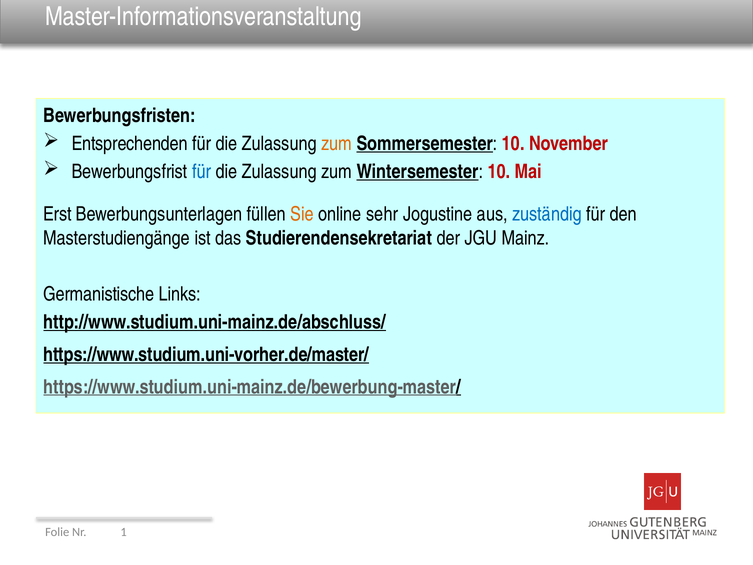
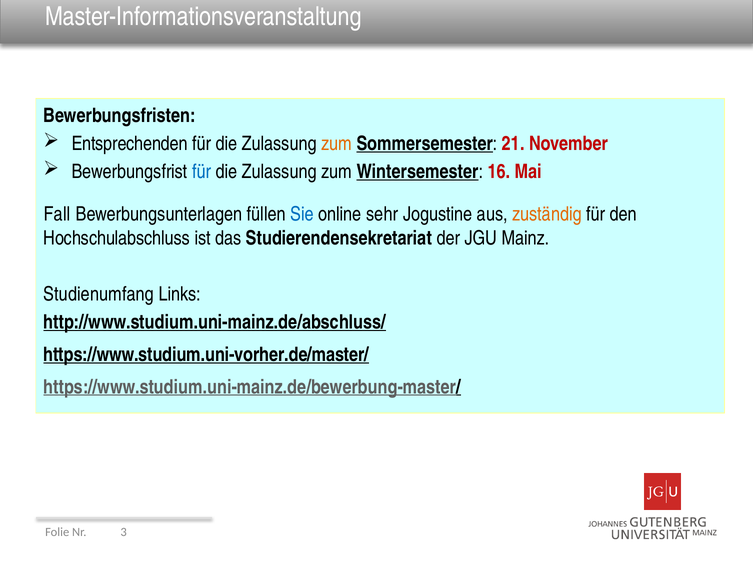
Sommersemester 10: 10 -> 21
Wintersemester 10: 10 -> 16
Erst: Erst -> Fall
Sie colour: orange -> blue
zuständig colour: blue -> orange
Masterstudiengänge: Masterstudiengänge -> Hochschulabschluss
Germanistische: Germanistische -> Studienumfang
1: 1 -> 3
